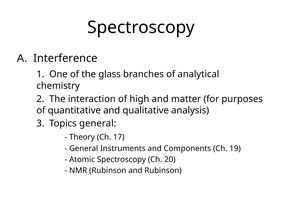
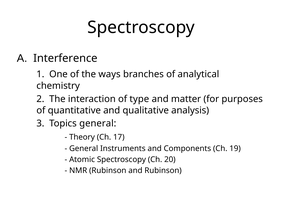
glass: glass -> ways
high: high -> type
